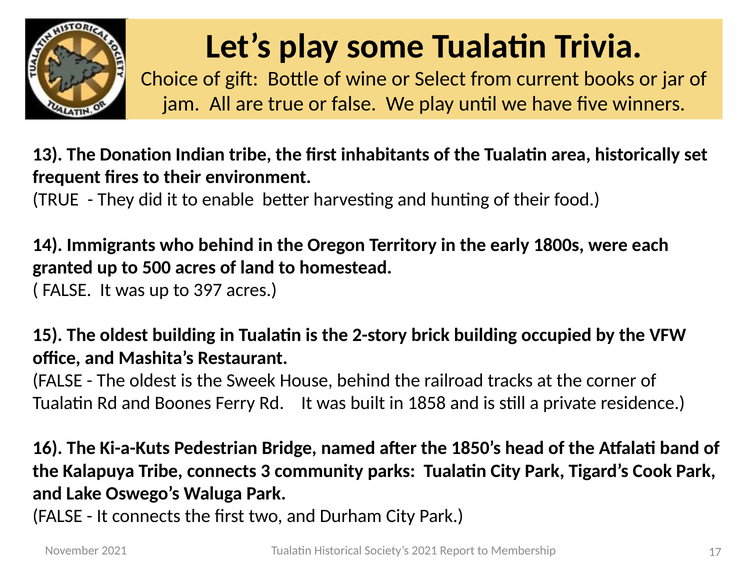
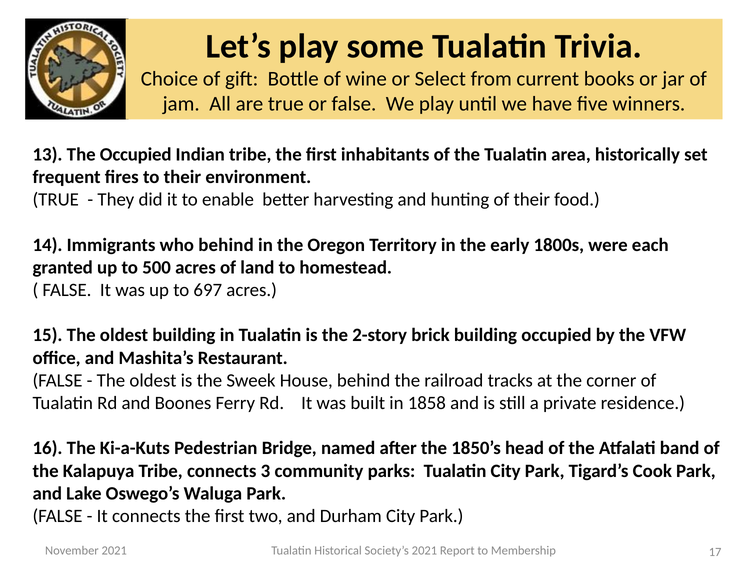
The Donation: Donation -> Occupied
397: 397 -> 697
